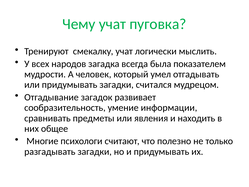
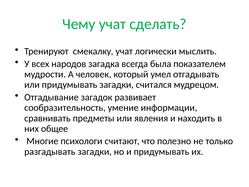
пуговка: пуговка -> сделать
